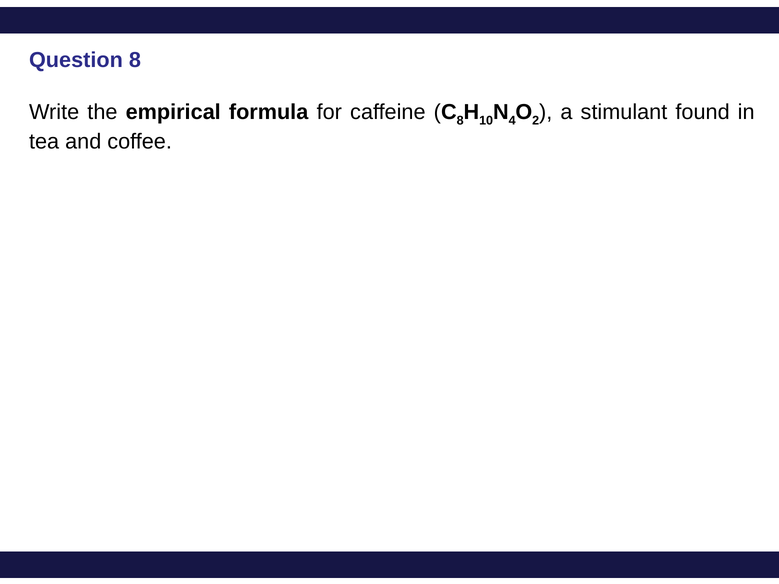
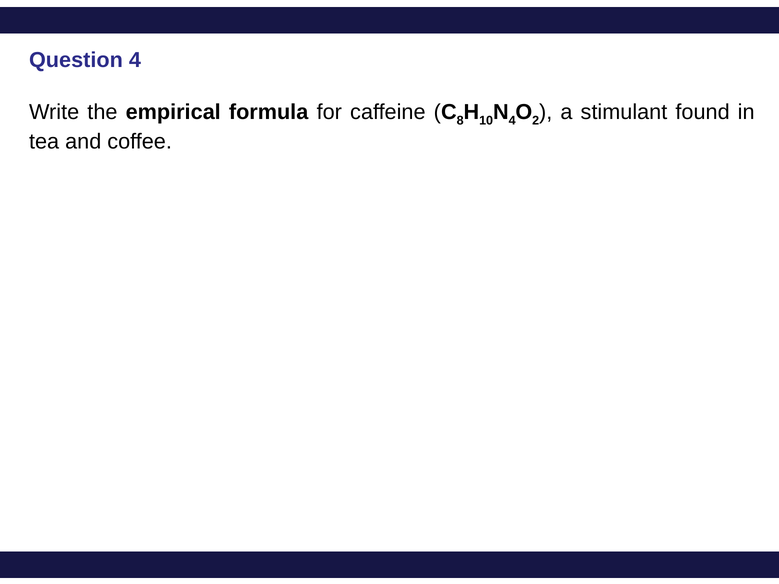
Question 8: 8 -> 4
